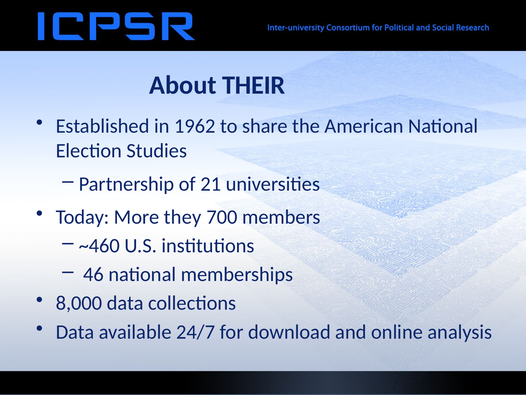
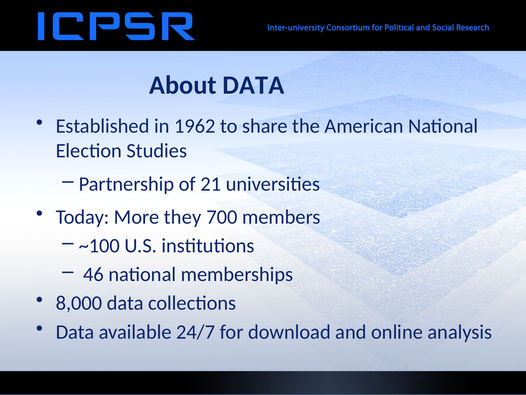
About THEIR: THEIR -> DATA
~460: ~460 -> ~100
